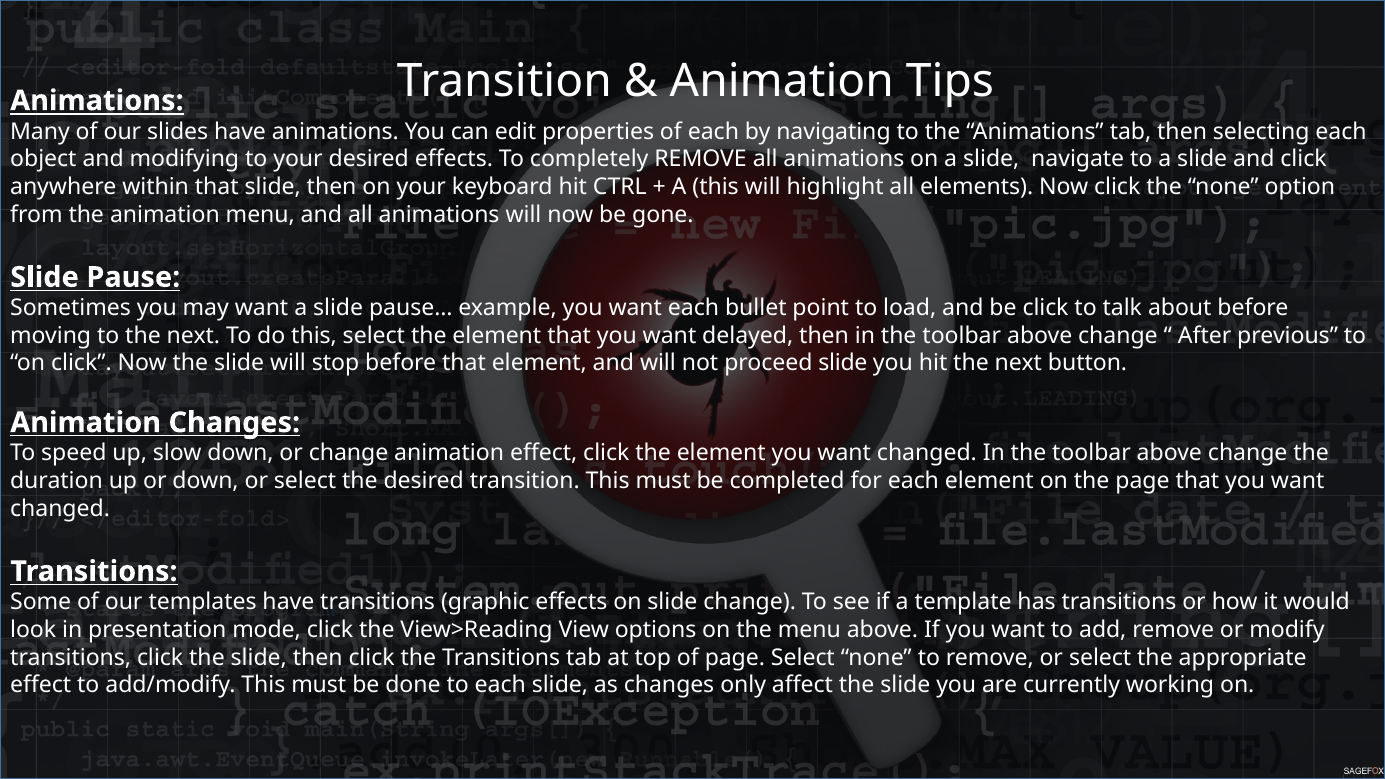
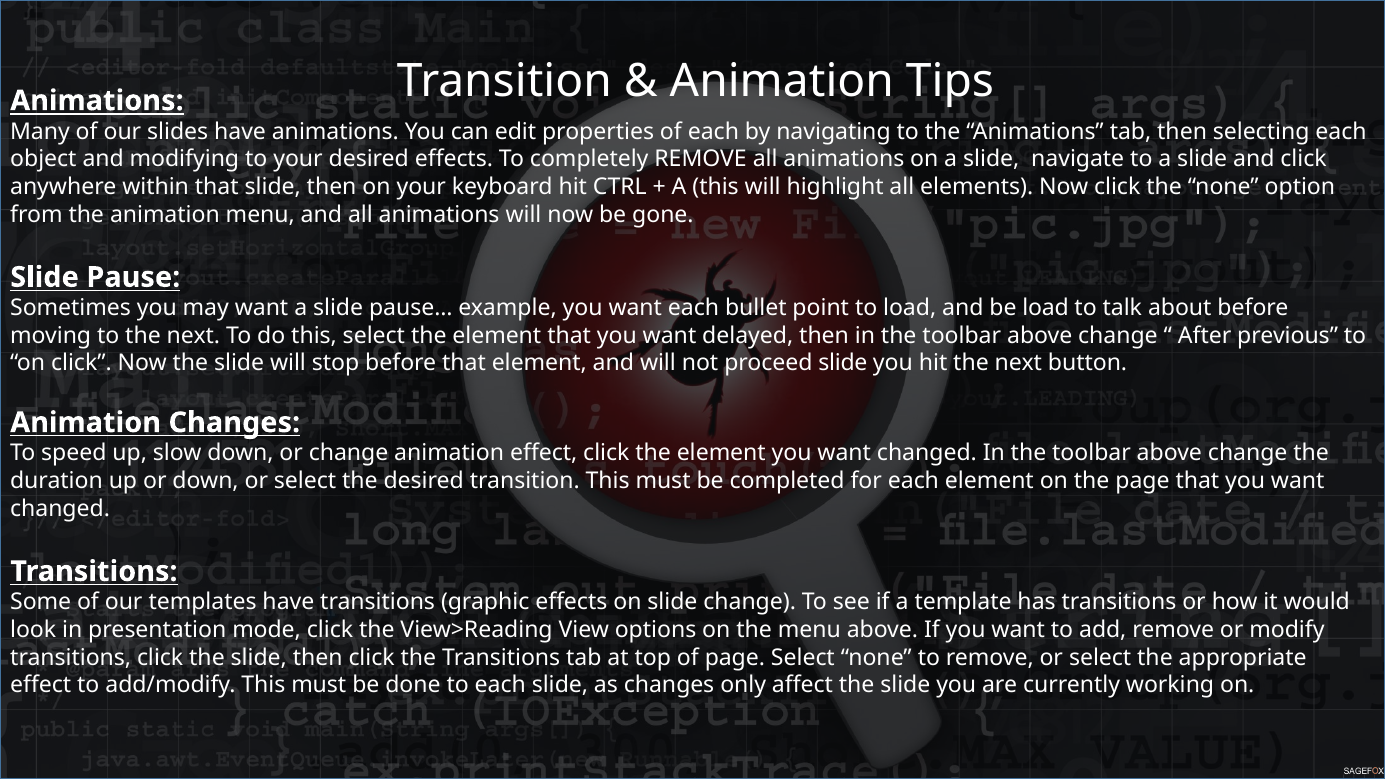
be click: click -> load
